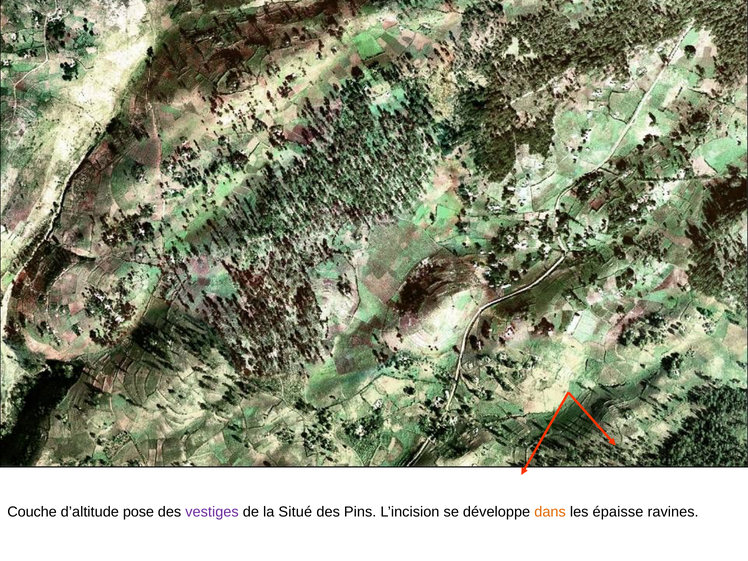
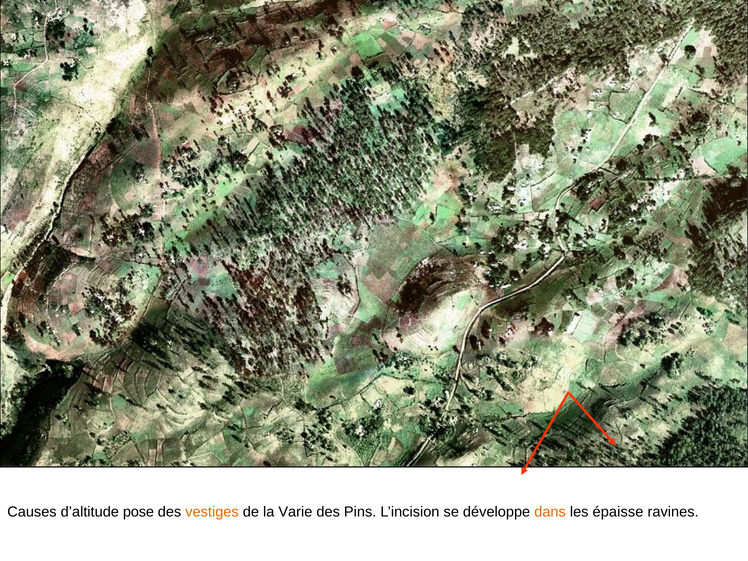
Couche: Couche -> Causes
vestiges at (212, 512) colour: purple -> orange
Situé: Situé -> Varie
